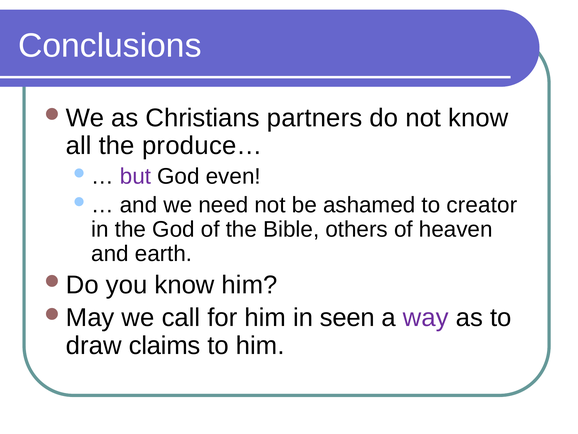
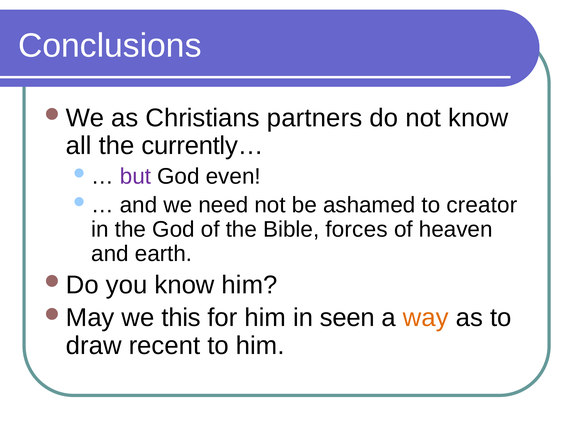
produce…: produce… -> currently…
others: others -> forces
call: call -> this
way colour: purple -> orange
claims: claims -> recent
